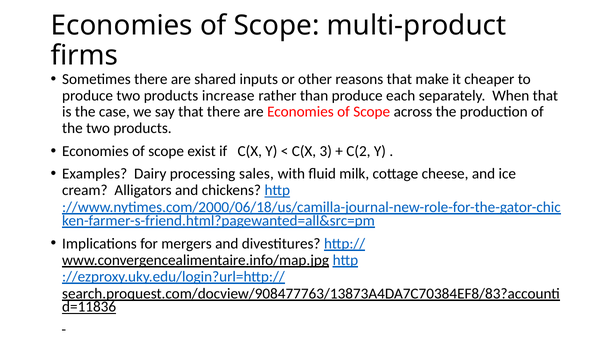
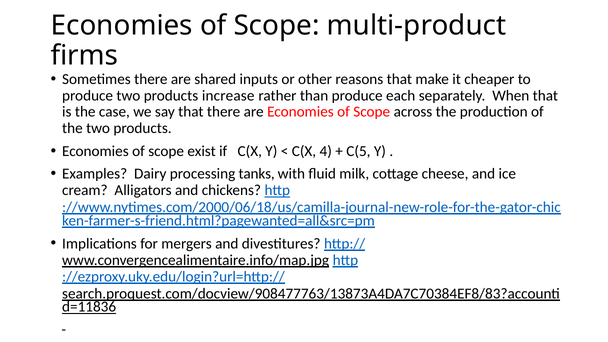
3: 3 -> 4
C(2: C(2 -> C(5
sales: sales -> tanks
